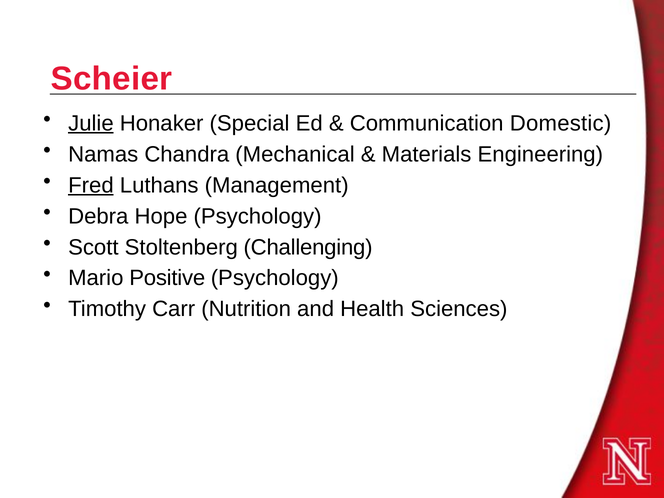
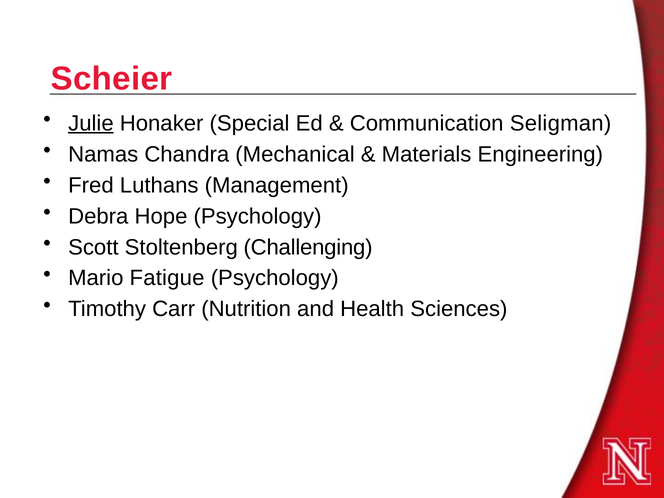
Domestic: Domestic -> Seligman
Fred underline: present -> none
Positive: Positive -> Fatigue
